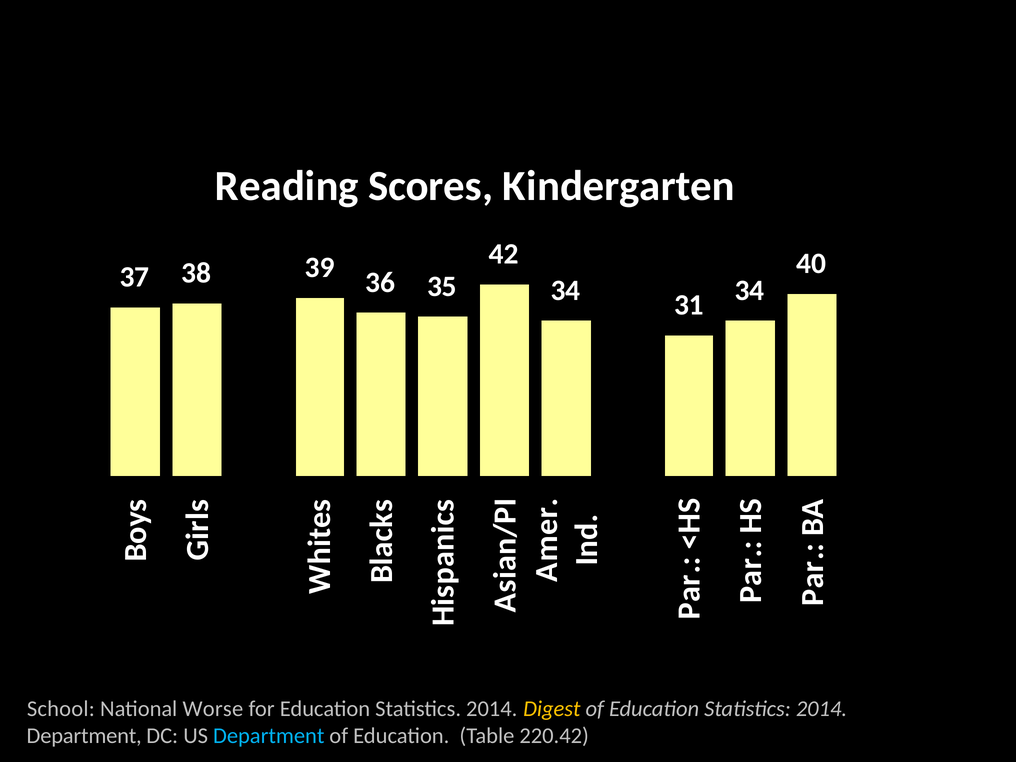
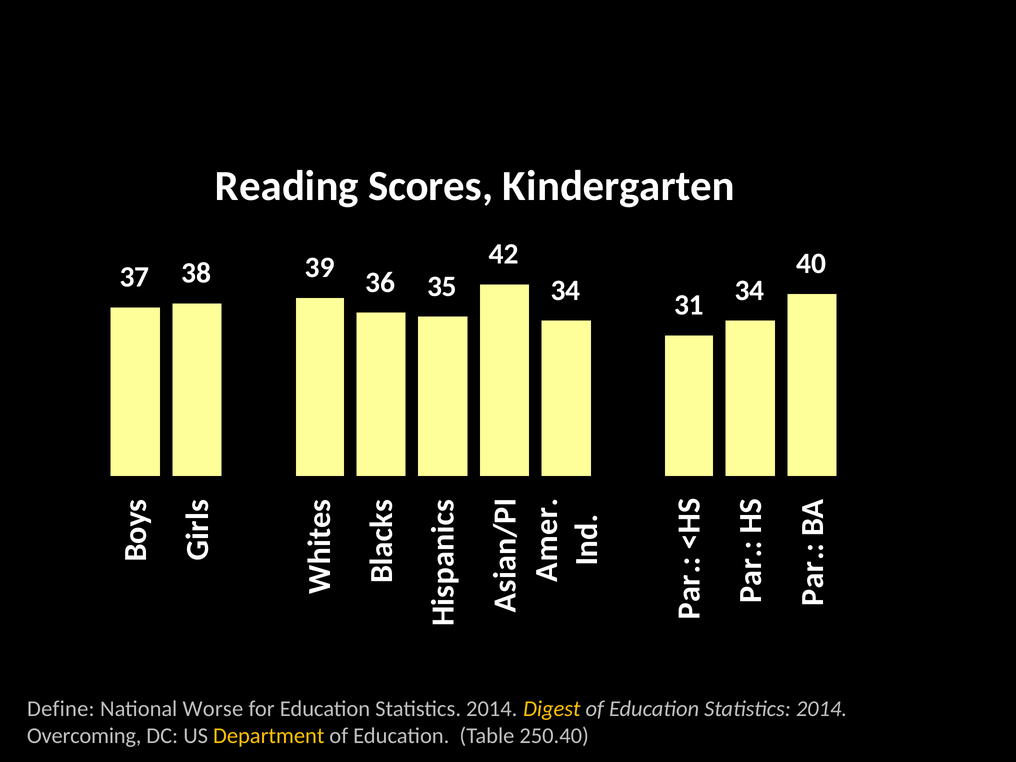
School: School -> Define
Department at (84, 736): Department -> Overcoming
Department at (269, 736) colour: light blue -> yellow
220.42: 220.42 -> 250.40
